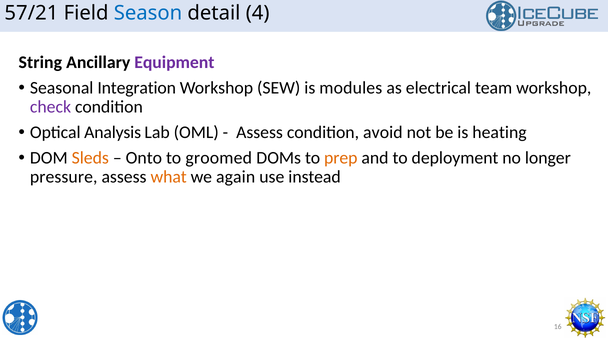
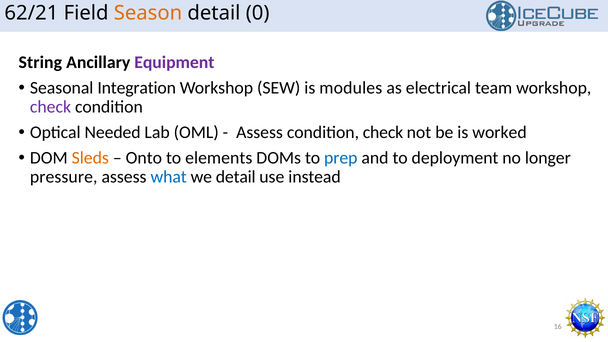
57/21: 57/21 -> 62/21
Season colour: blue -> orange
4: 4 -> 0
Analysis: Analysis -> Needed
condition avoid: avoid -> check
heating: heating -> worked
groomed: groomed -> elements
prep colour: orange -> blue
what colour: orange -> blue
we again: again -> detail
